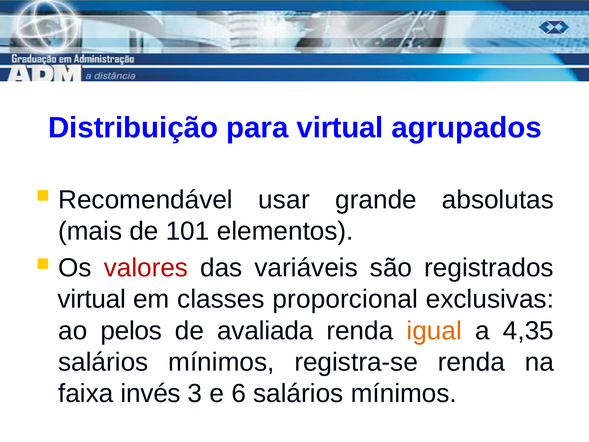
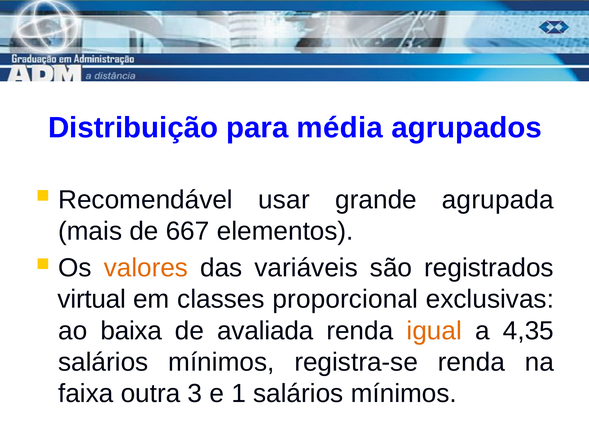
para virtual: virtual -> média
absolutas: absolutas -> agrupada
101: 101 -> 667
valores colour: red -> orange
pelos: pelos -> baixa
invés: invés -> outra
6: 6 -> 1
